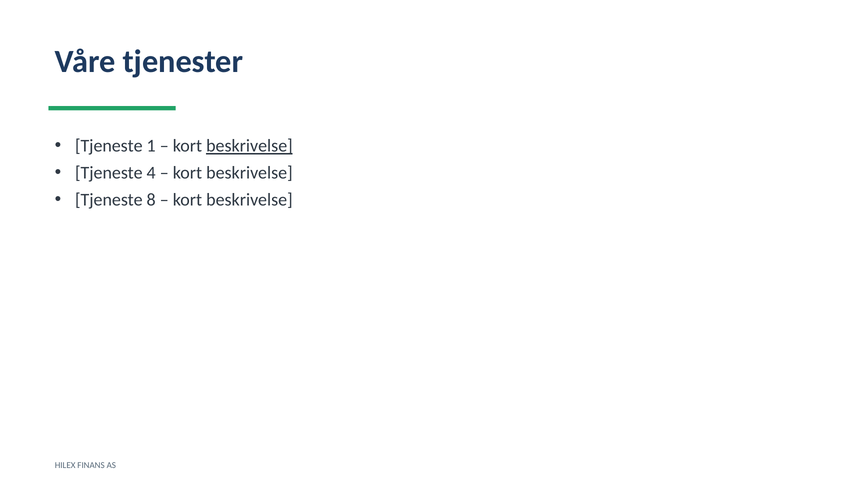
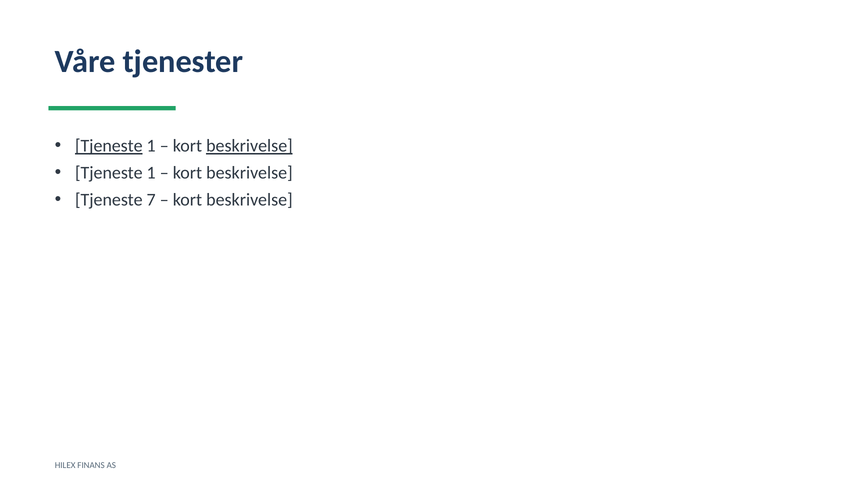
Tjeneste at (109, 146) underline: none -> present
4 at (151, 173): 4 -> 1
8: 8 -> 7
